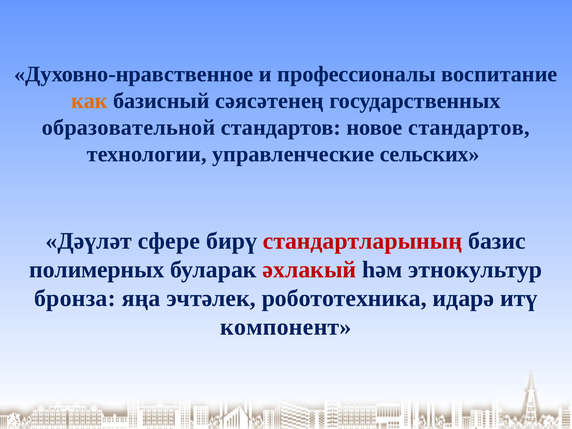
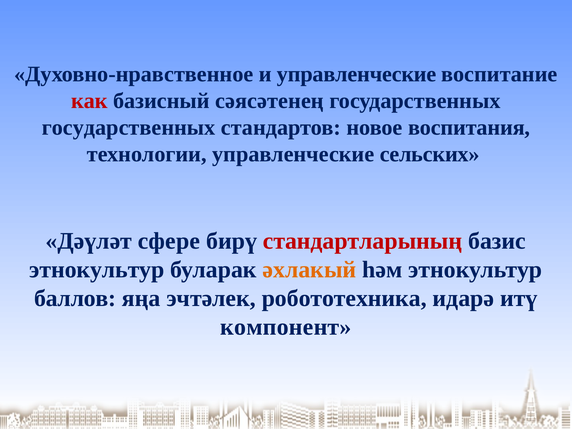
и профессионалы: профессионалы -> управленческие
как colour: orange -> red
образовательной at (128, 128): образовательной -> государственных
новое стандартов: стандартов -> воспитания
полимерных at (97, 270): полимерных -> этнокультур
әхлакый colour: red -> orange
бронза: бронза -> баллов
